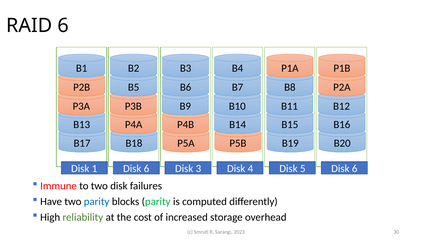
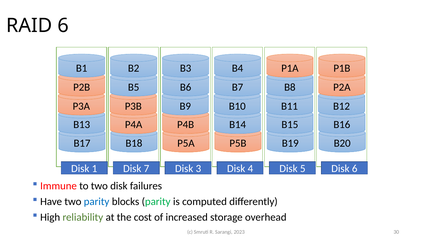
6 at (146, 169): 6 -> 7
